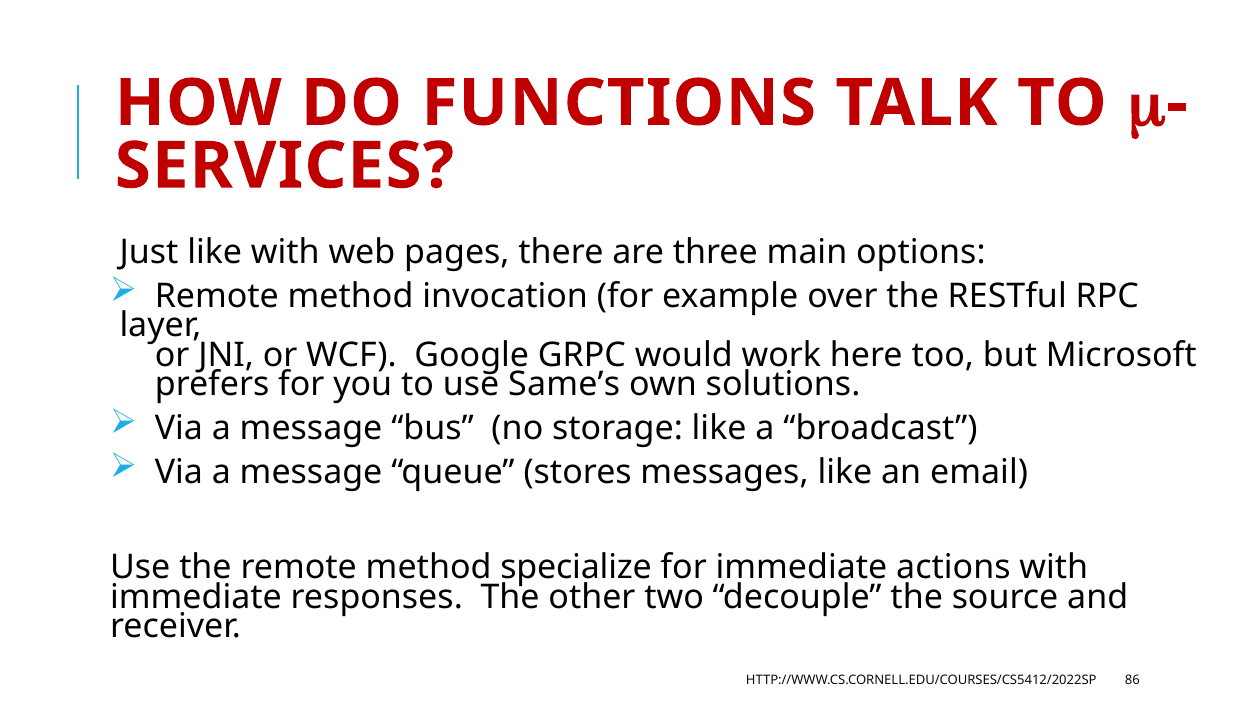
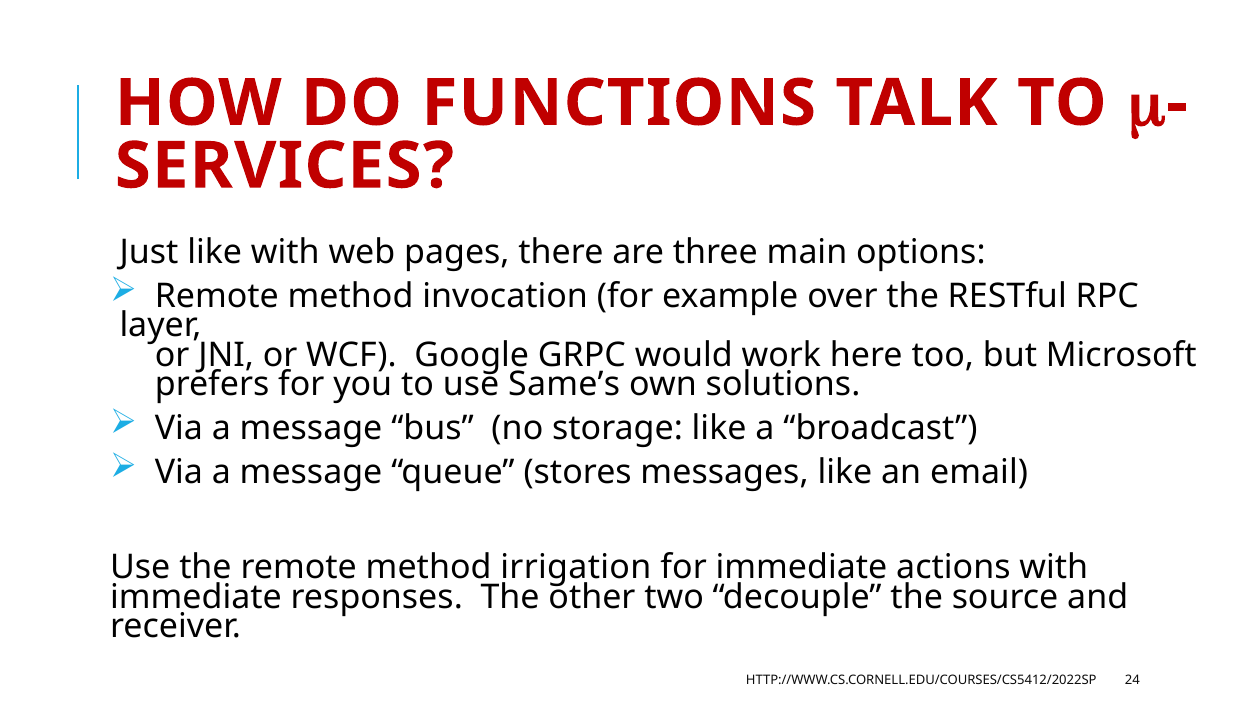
specialize: specialize -> irrigation
86: 86 -> 24
